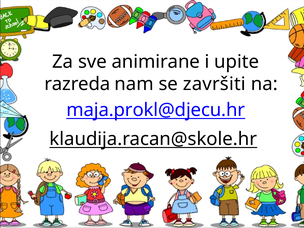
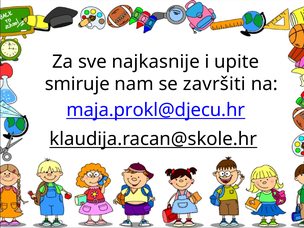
animirane: animirane -> najkasnije
razreda: razreda -> smiruje
